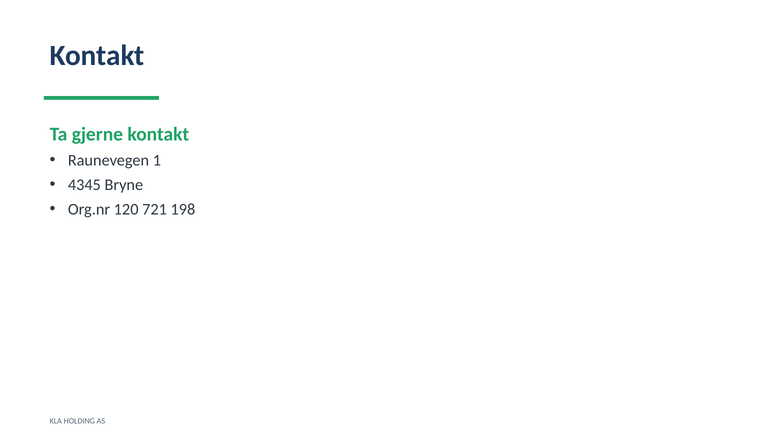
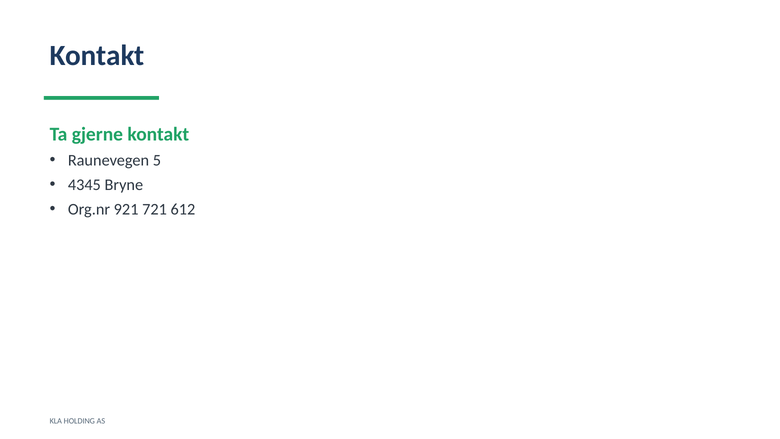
1: 1 -> 5
120: 120 -> 921
198: 198 -> 612
